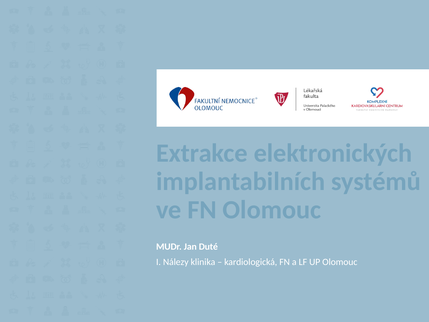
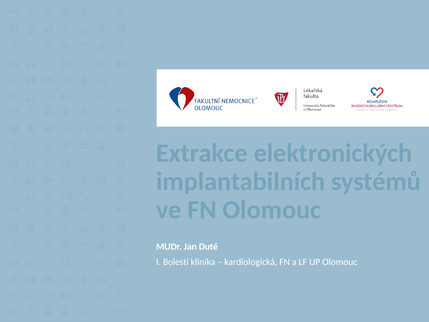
Nálezy: Nálezy -> Bolesti
